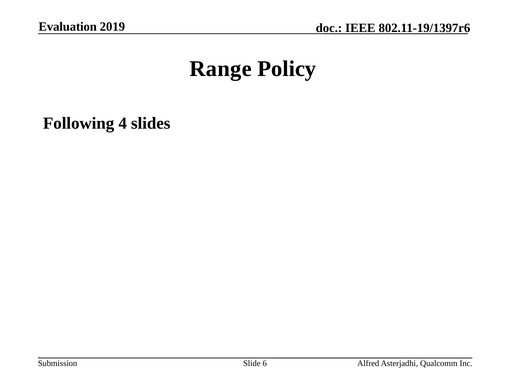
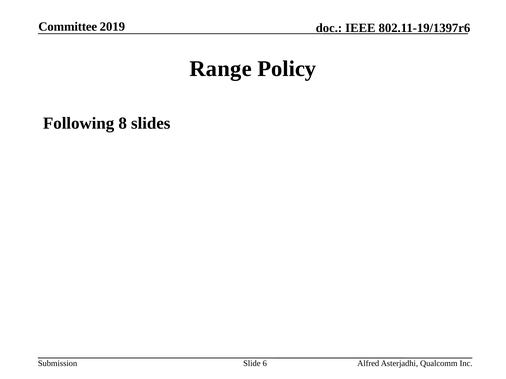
Evaluation: Evaluation -> Committee
4: 4 -> 8
